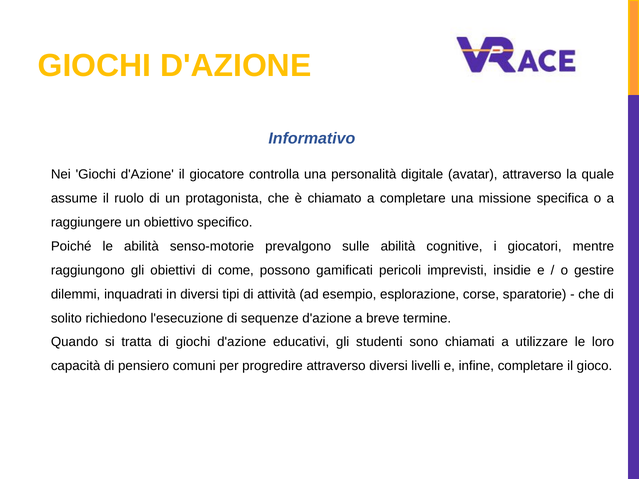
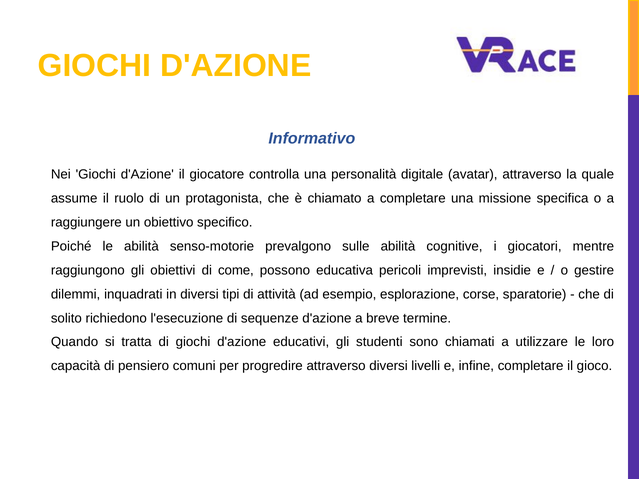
gamificati: gamificati -> educativa
